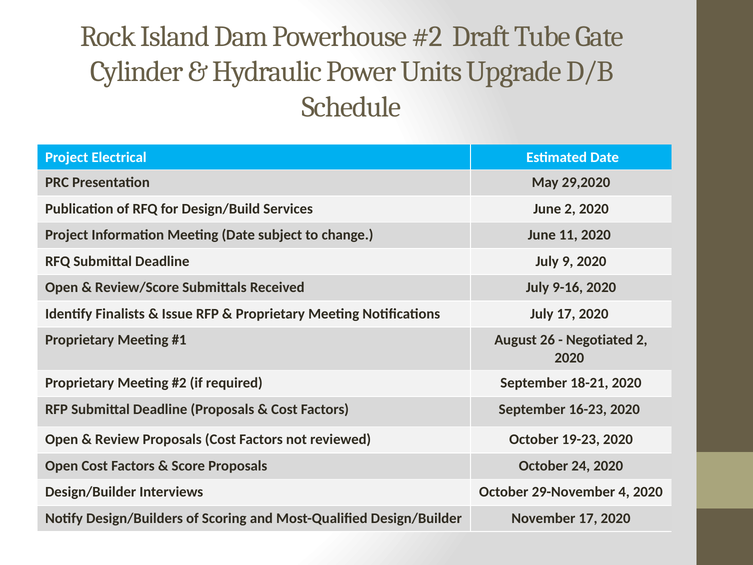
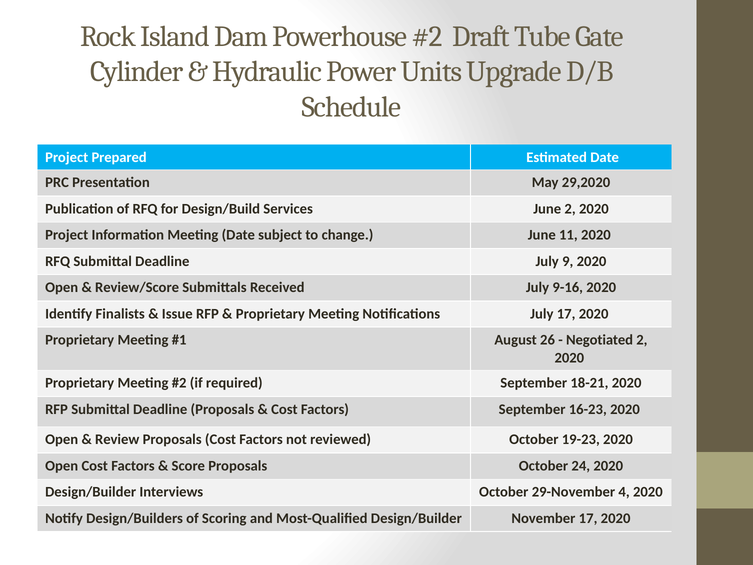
Electrical: Electrical -> Prepared
